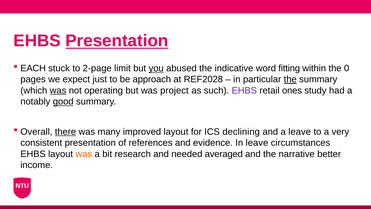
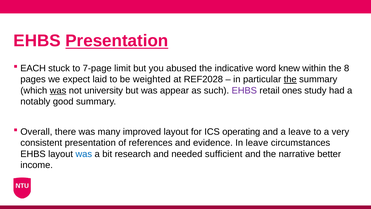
2-page: 2-page -> 7-page
you underline: present -> none
fitting: fitting -> knew
0: 0 -> 8
just: just -> laid
approach: approach -> weighted
operating: operating -> university
project: project -> appear
good underline: present -> none
there underline: present -> none
declining: declining -> operating
was at (84, 154) colour: orange -> blue
averaged: averaged -> sufficient
